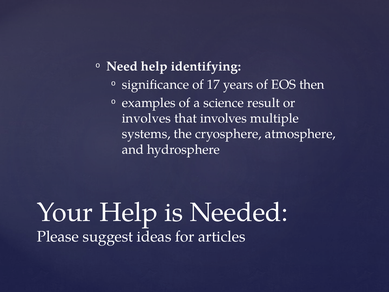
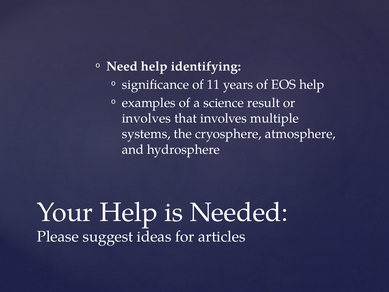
17: 17 -> 11
EOS then: then -> help
